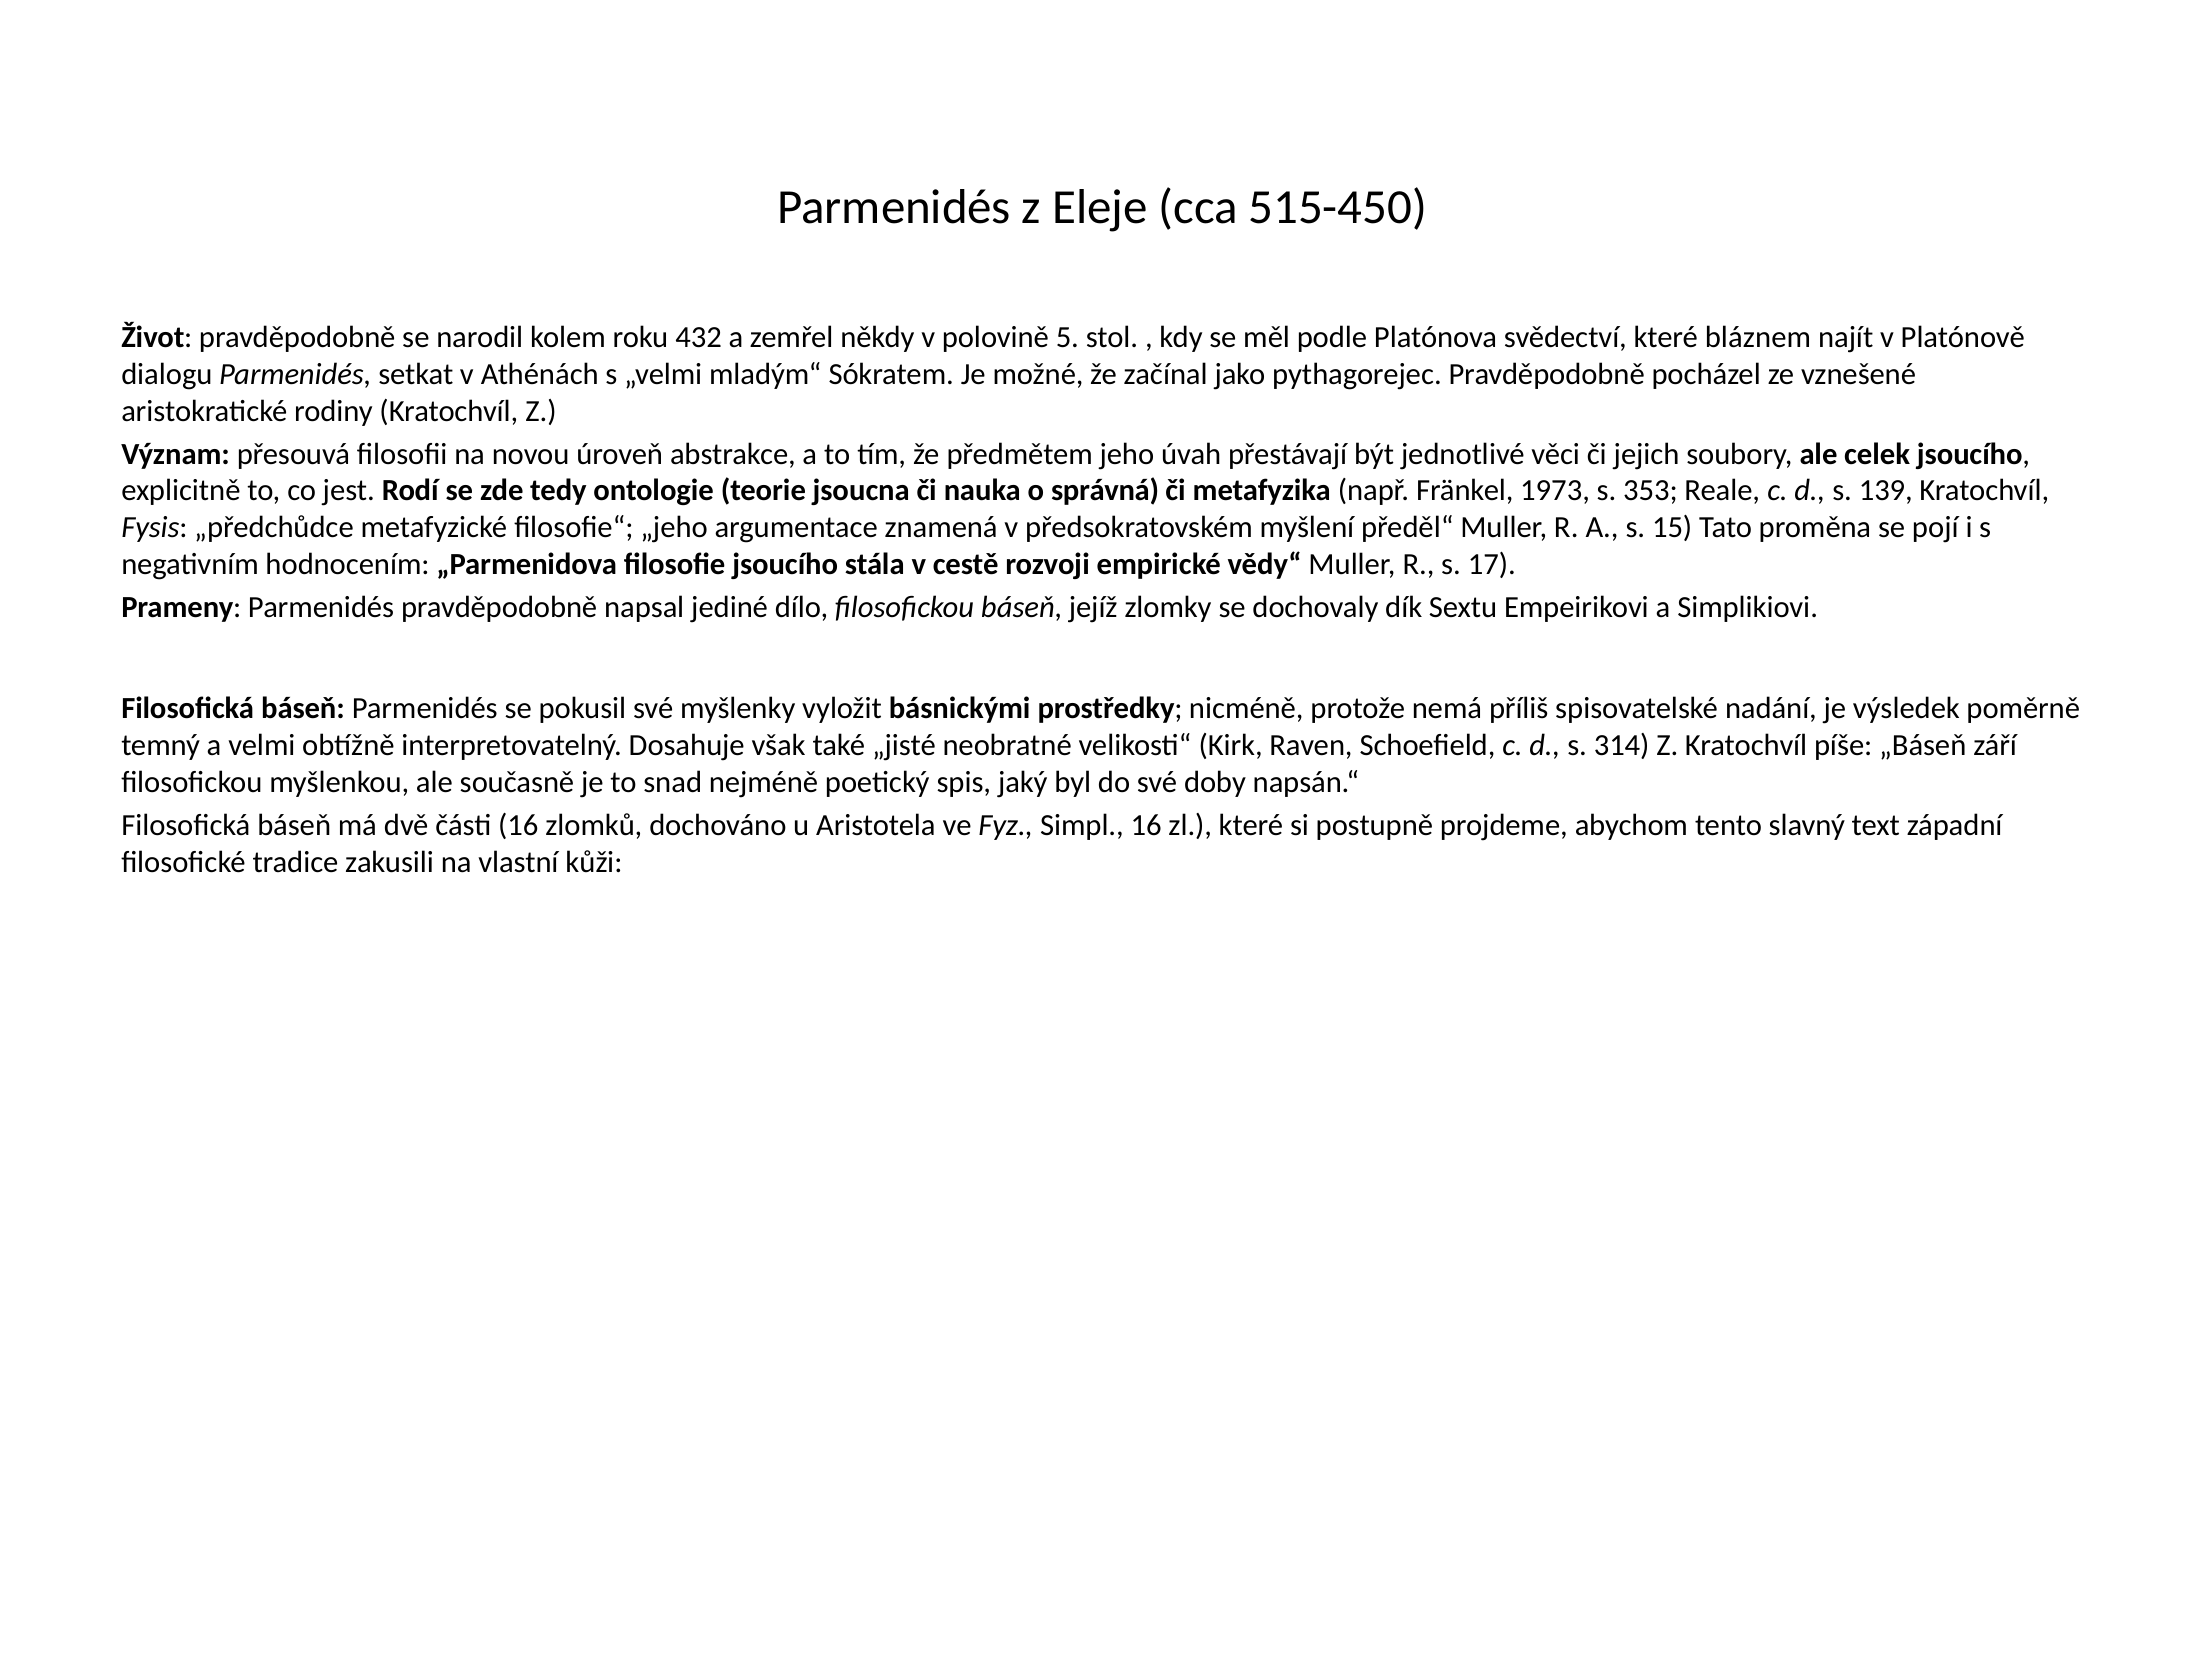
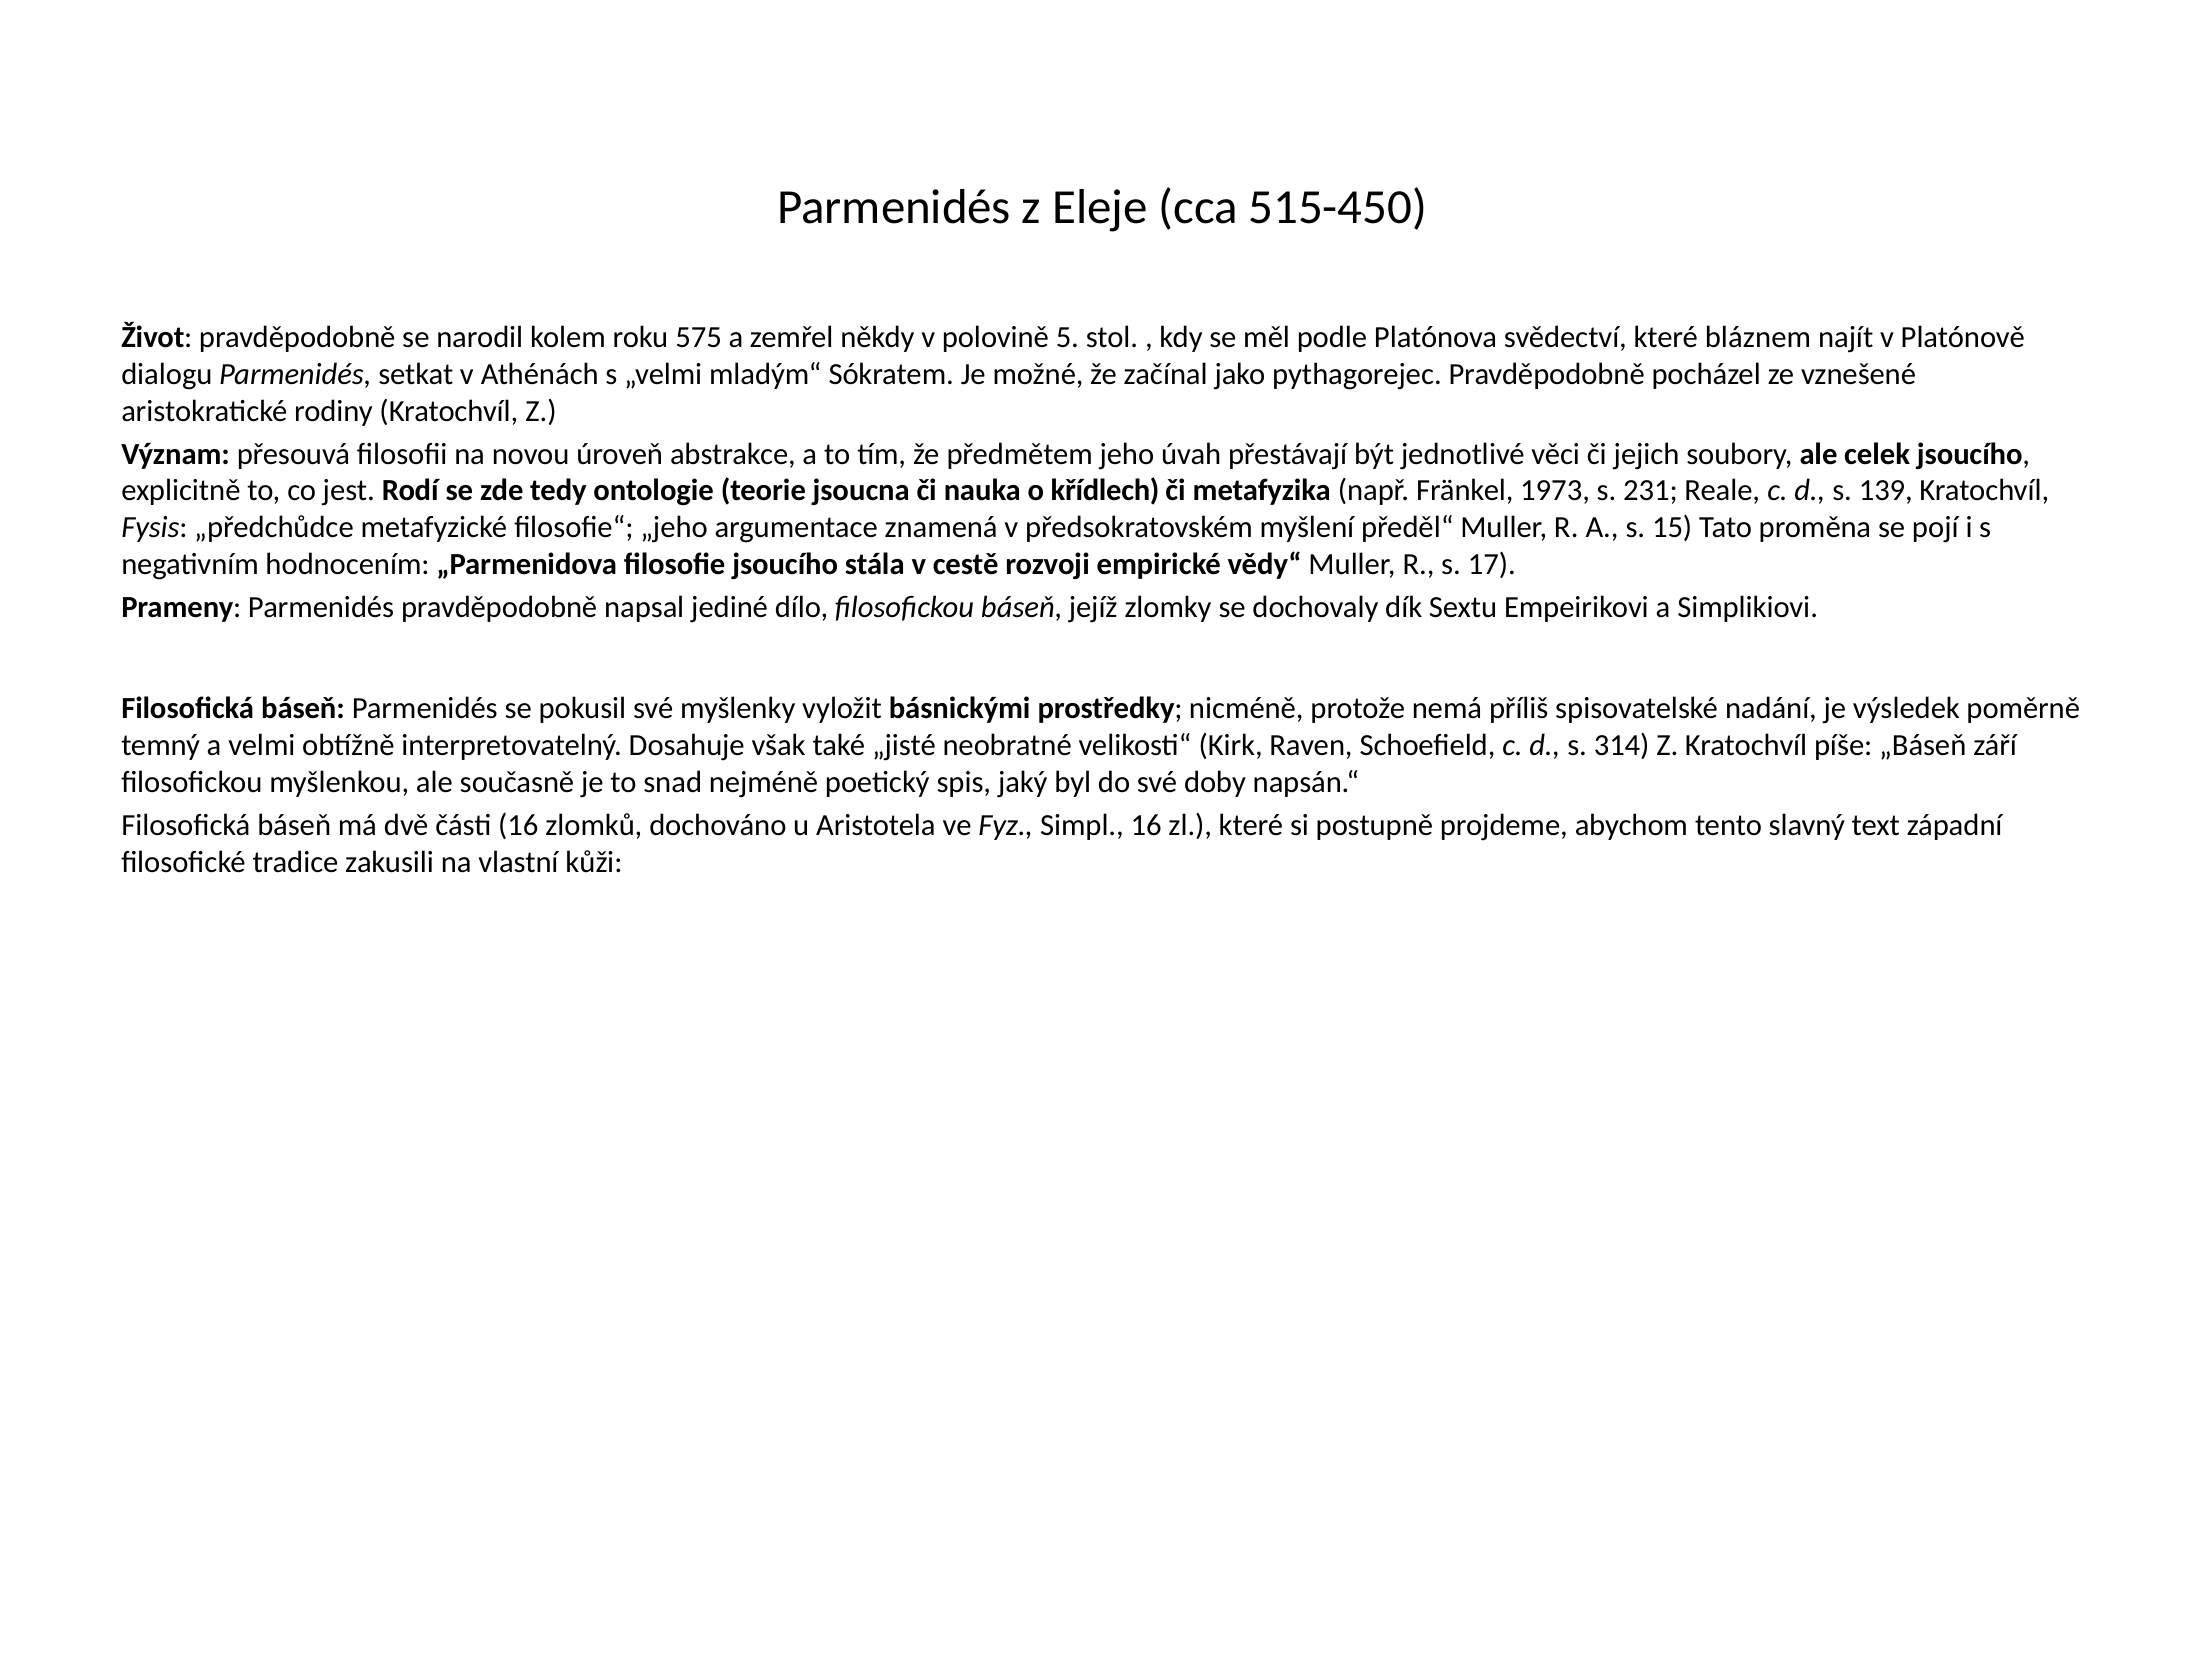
432: 432 -> 575
správná: správná -> křídlech
353: 353 -> 231
